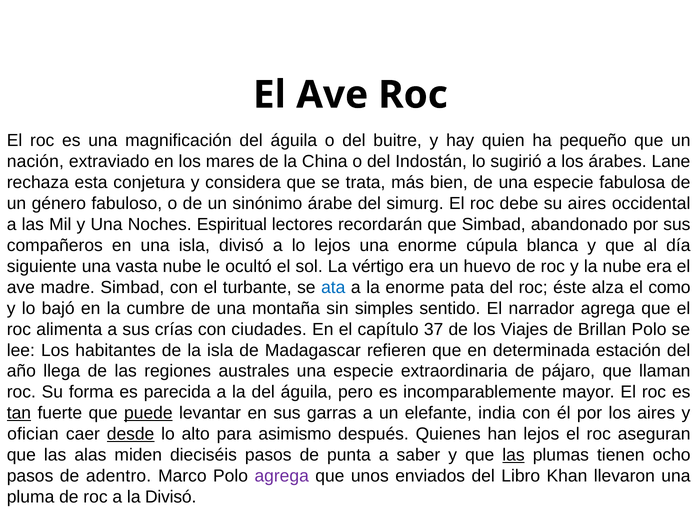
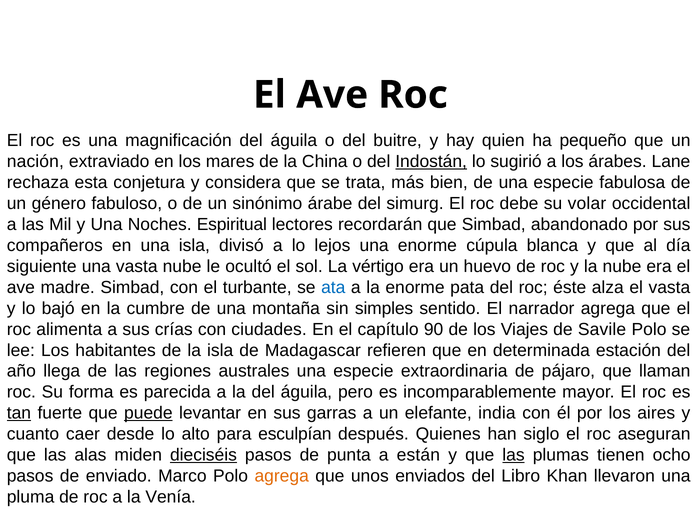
Indostán underline: none -> present
su aires: aires -> volar
el como: como -> vasta
37: 37 -> 90
Brillan: Brillan -> Savile
ofician: ofician -> cuanto
desde underline: present -> none
asimismo: asimismo -> esculpían
han lejos: lejos -> siglo
dieciséis underline: none -> present
saber: saber -> están
adentro: adentro -> enviado
agrega at (282, 476) colour: purple -> orange
la Divisó: Divisó -> Venía
